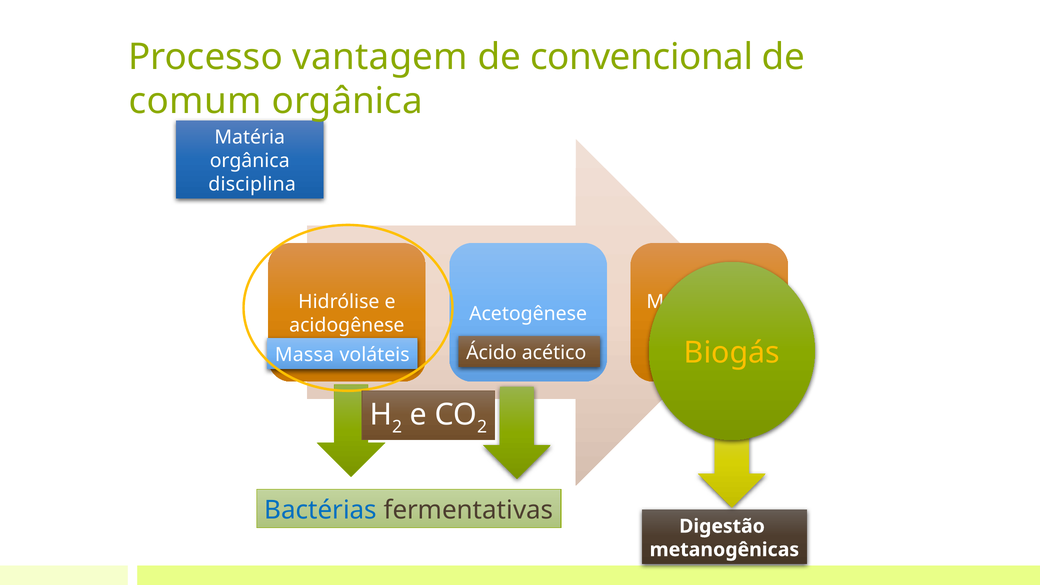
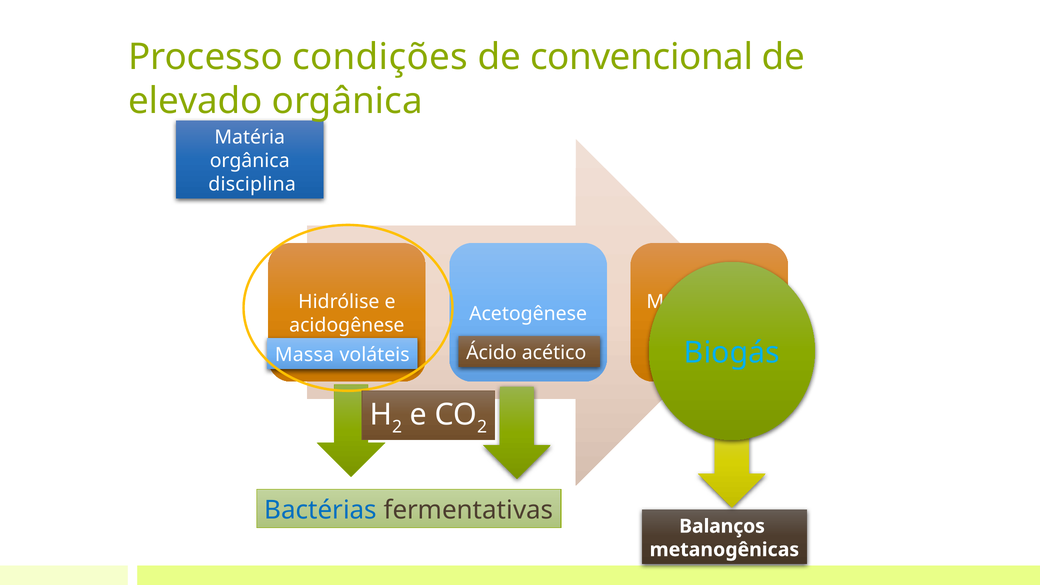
vantagem: vantagem -> condições
comum: comum -> elevado
Biogás colour: yellow -> light blue
Digestão: Digestão -> Balanços
